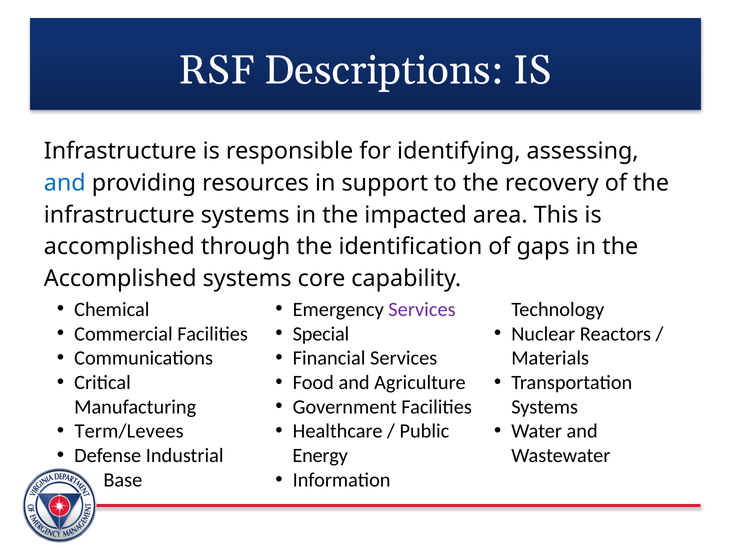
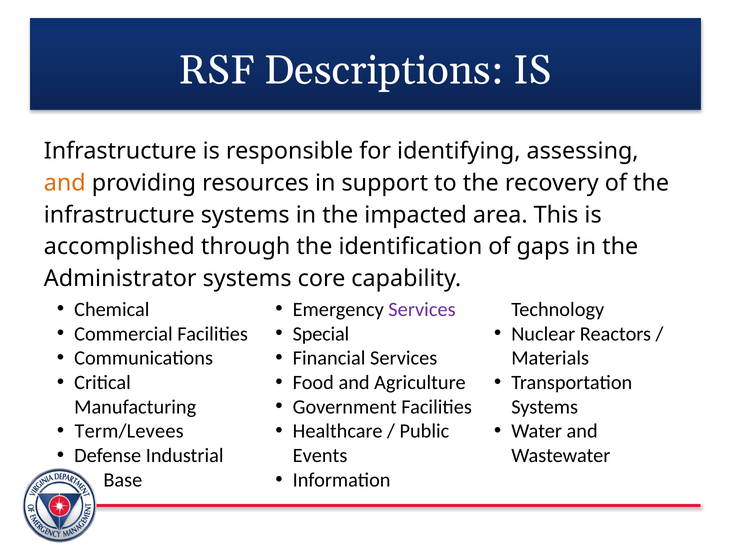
and at (65, 183) colour: blue -> orange
Accomplished at (120, 279): Accomplished -> Administrator
Energy: Energy -> Events
